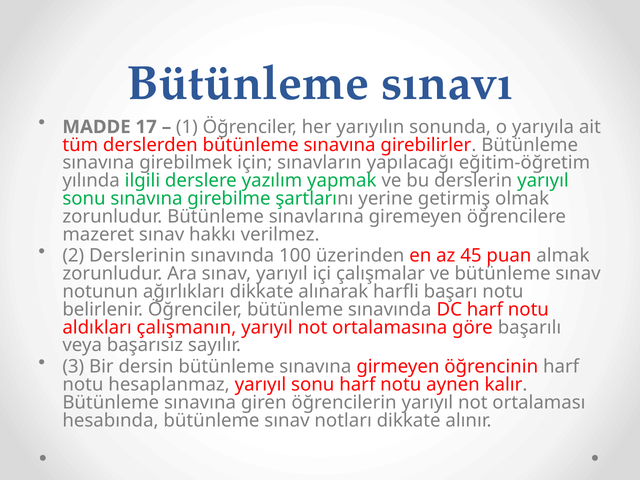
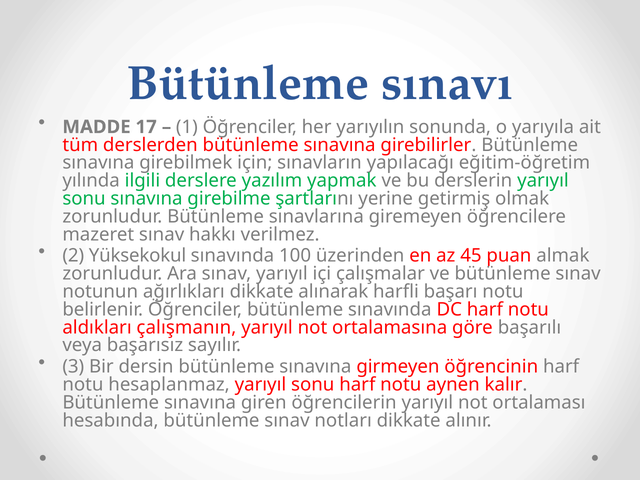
Derslerinin: Derslerinin -> Yüksekokul
